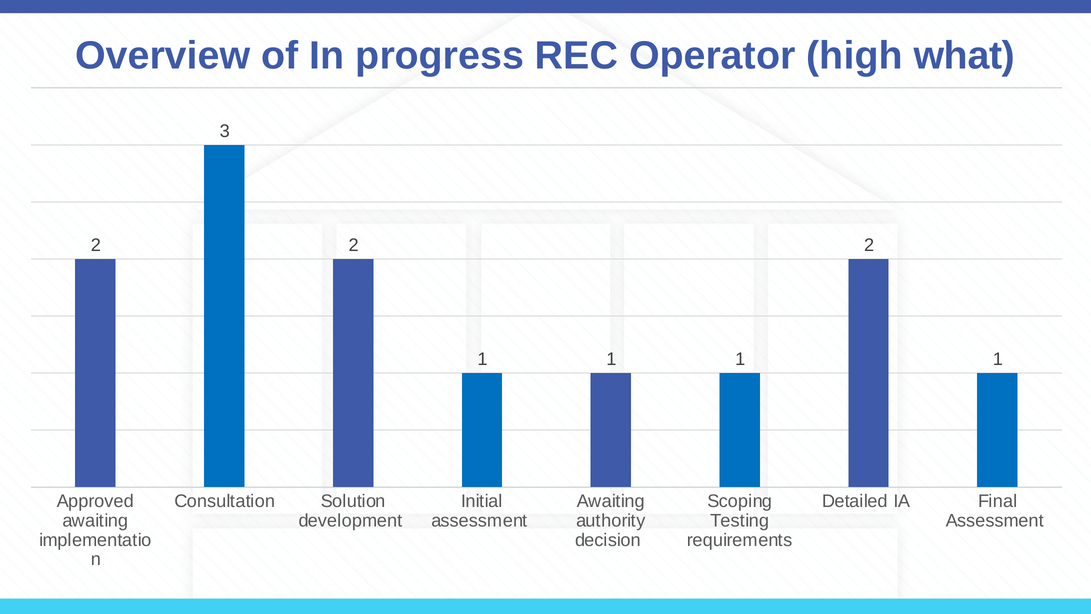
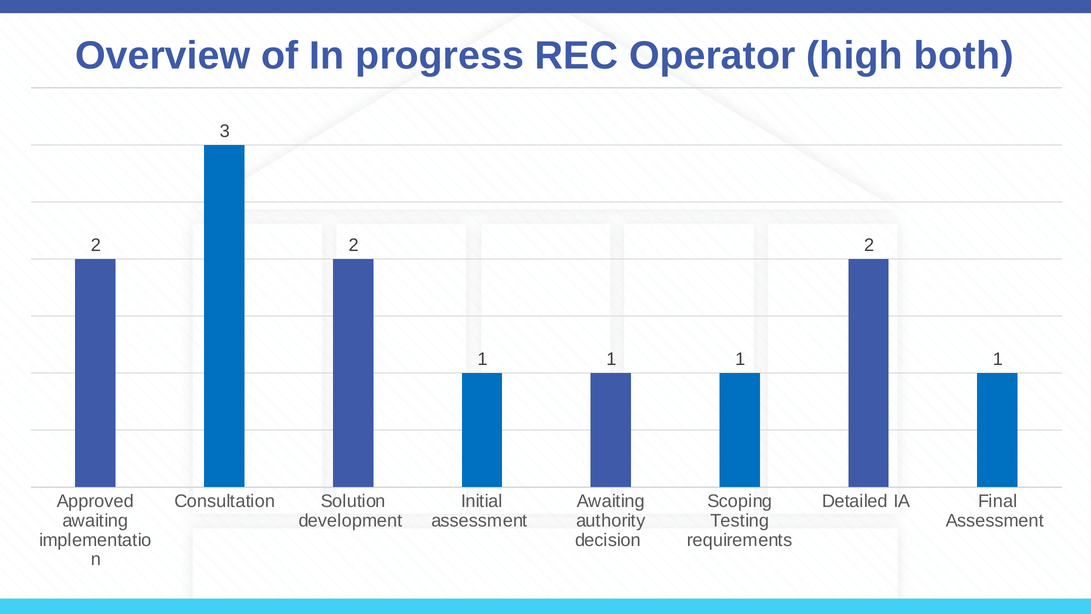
what: what -> both
